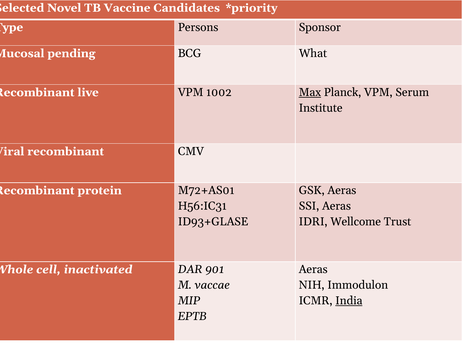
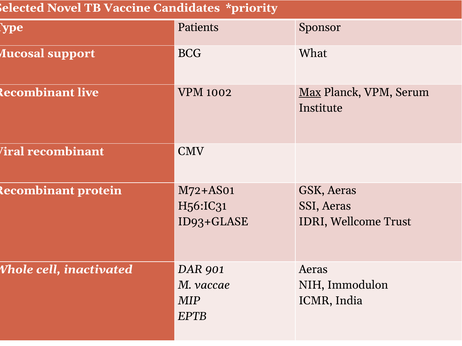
Persons: Persons -> Patients
pending: pending -> support
India underline: present -> none
